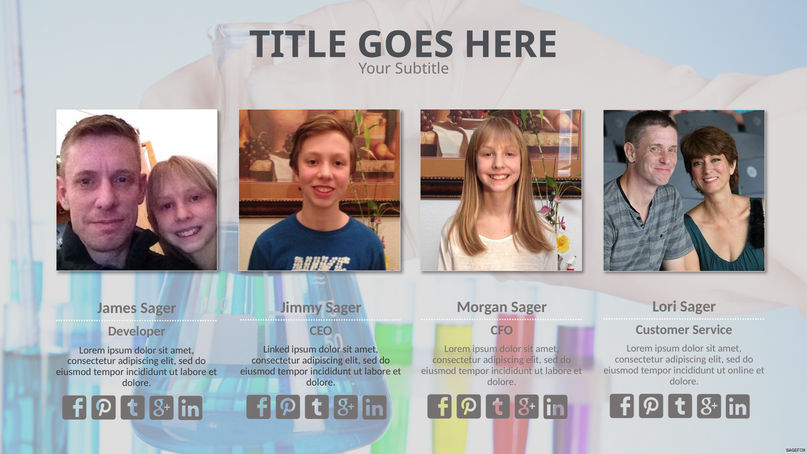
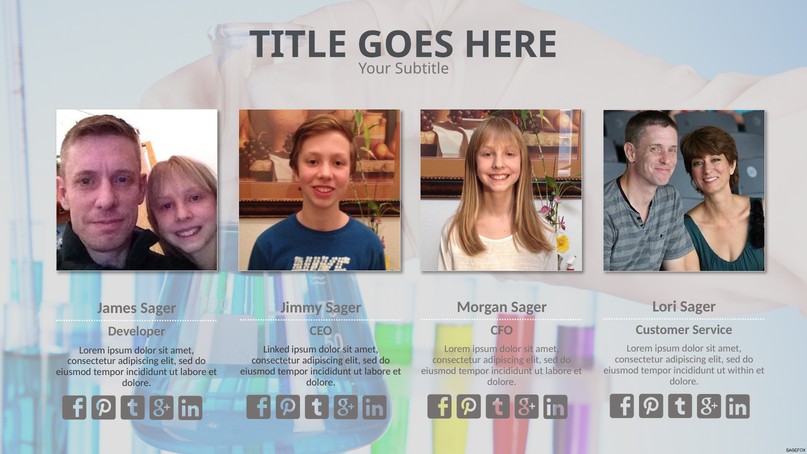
online: online -> within
